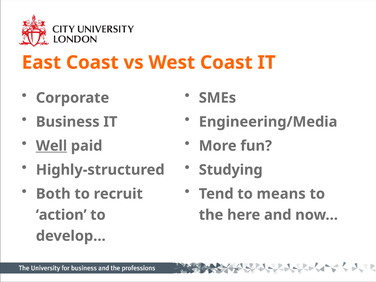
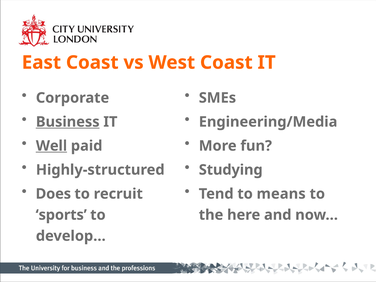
Business underline: none -> present
Both: Both -> Does
action: action -> sports
